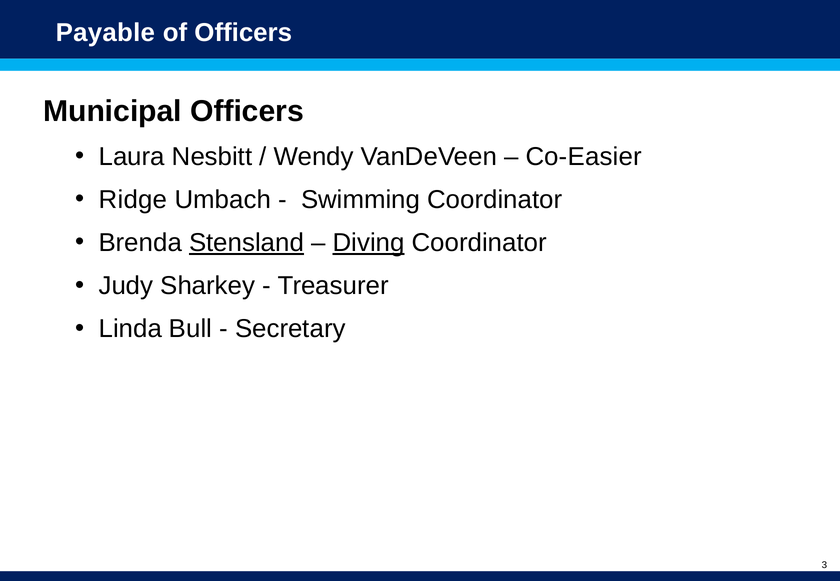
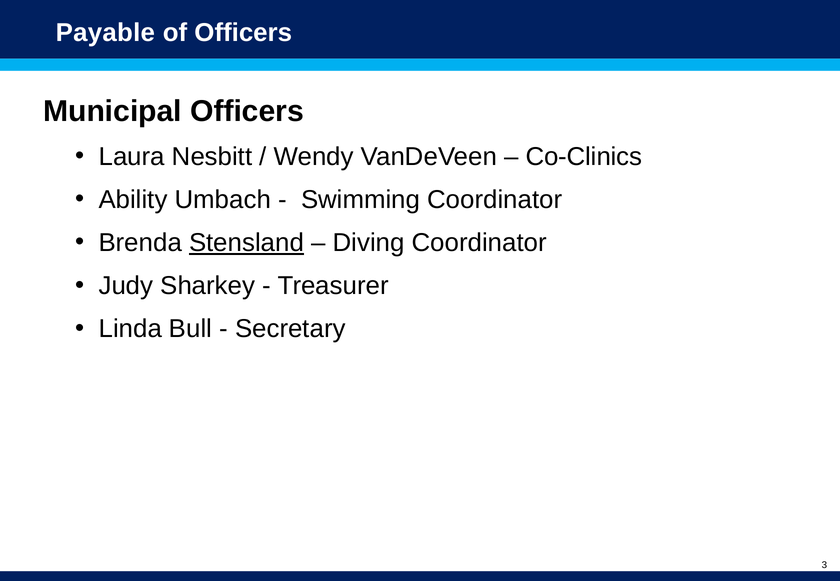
Co-Easier: Co-Easier -> Co-Clinics
Ridge: Ridge -> Ability
Diving underline: present -> none
